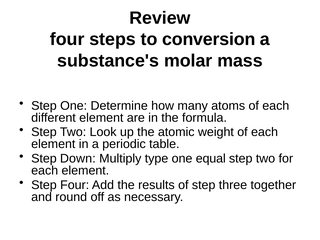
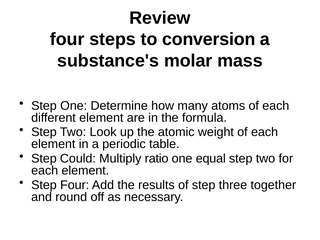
Down: Down -> Could
type: type -> ratio
